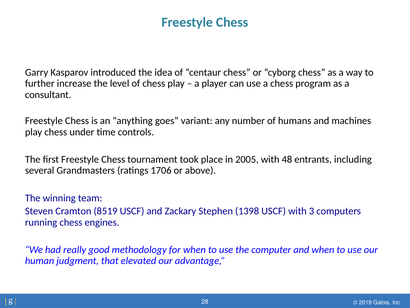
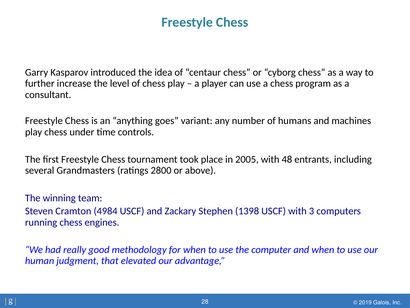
1706: 1706 -> 2800
8519: 8519 -> 4984
